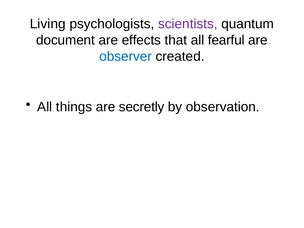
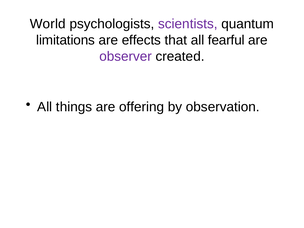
Living: Living -> World
document: document -> limitations
observer colour: blue -> purple
secretly: secretly -> offering
